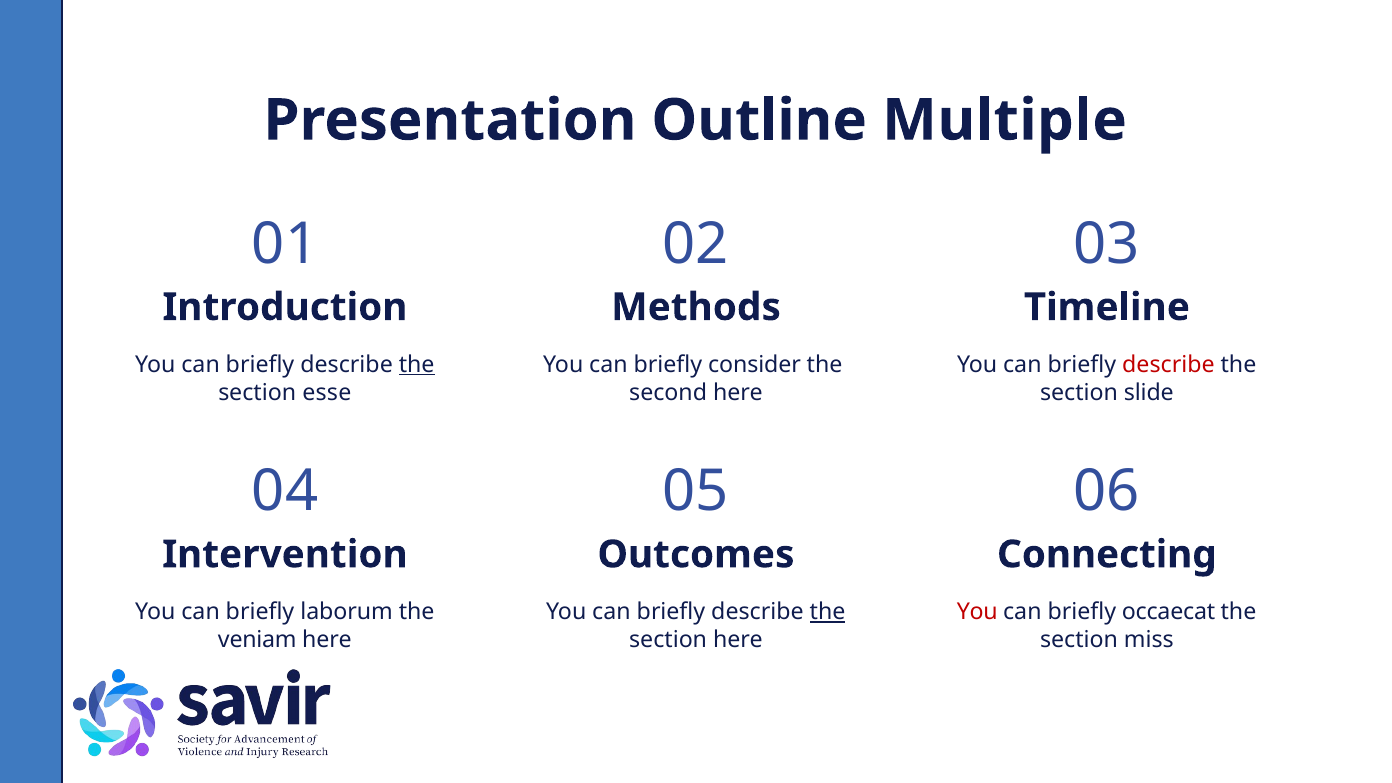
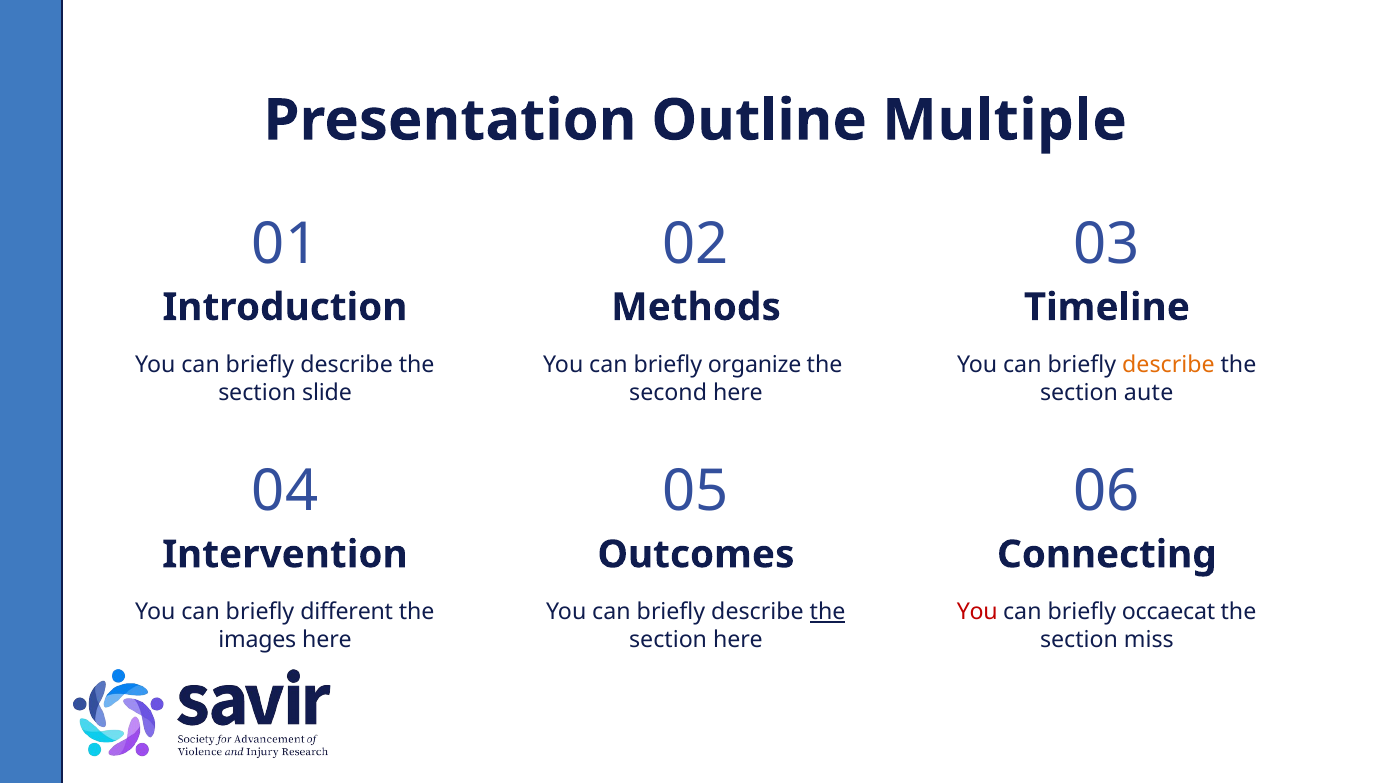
the at (417, 365) underline: present -> none
consider: consider -> organize
describe at (1168, 365) colour: red -> orange
esse: esse -> slide
slide: slide -> aute
laborum: laborum -> different
veniam: veniam -> images
